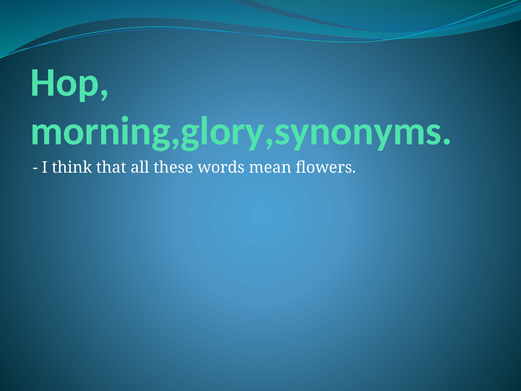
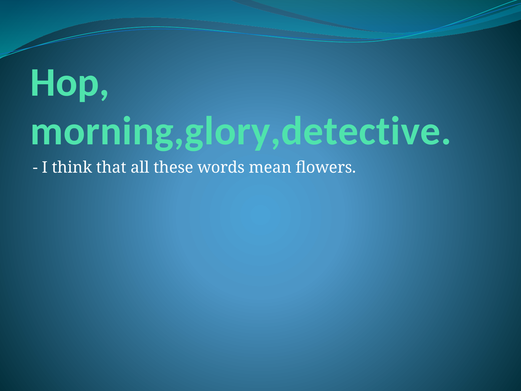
morning,glory,synonyms: morning,glory,synonyms -> morning,glory,detective
